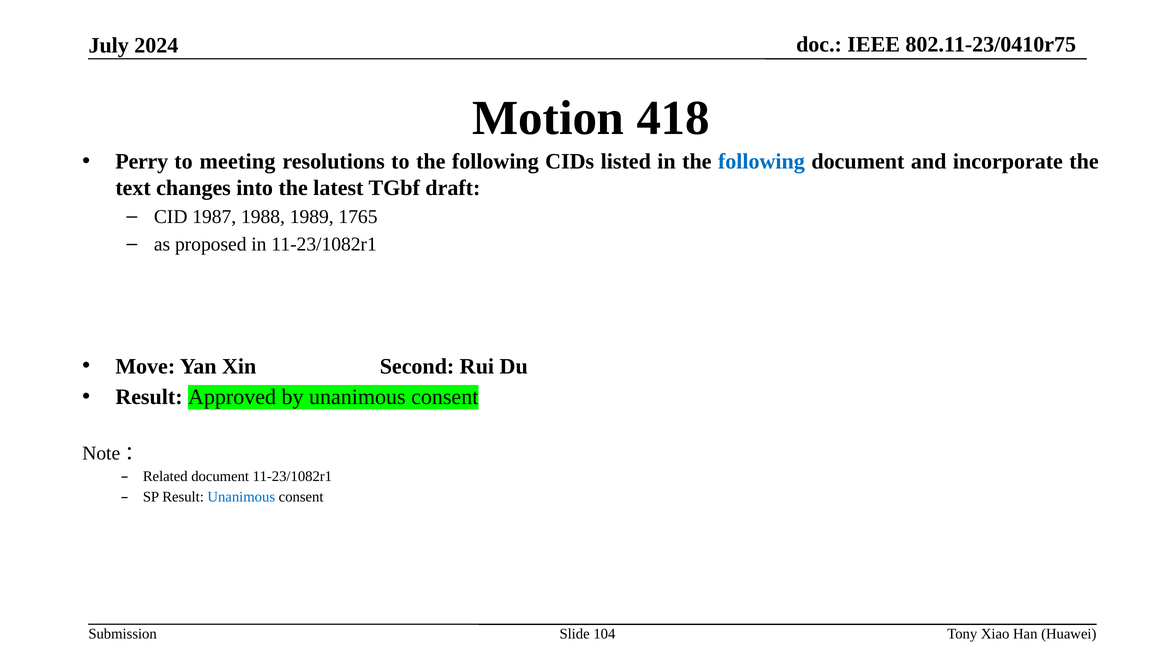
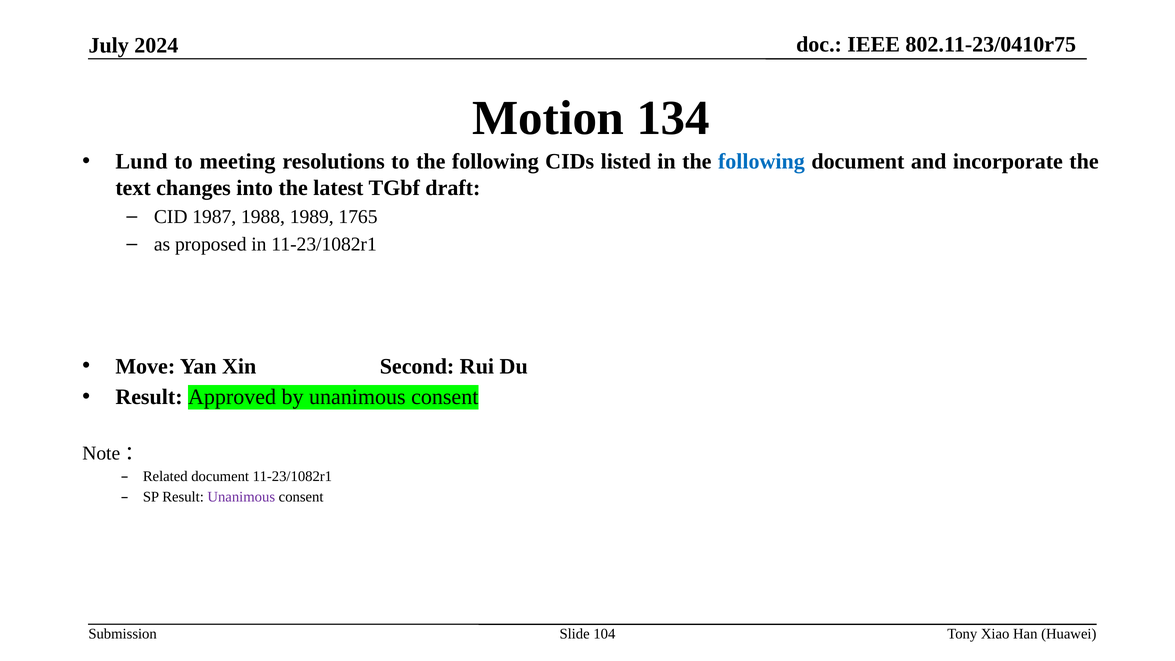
418: 418 -> 134
Perry: Perry -> Lund
Unanimous at (241, 497) colour: blue -> purple
